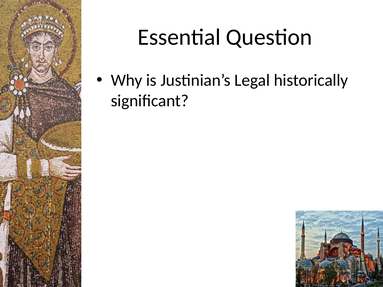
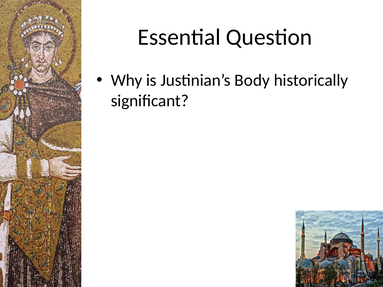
Legal: Legal -> Body
